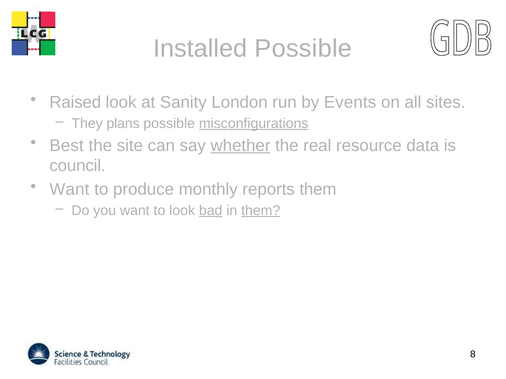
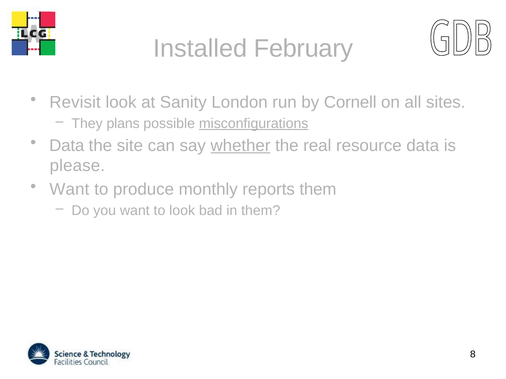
Installed Possible: Possible -> February
Raised: Raised -> Revisit
Events: Events -> Cornell
Best at (67, 146): Best -> Data
council: council -> please
bad underline: present -> none
them at (261, 211) underline: present -> none
